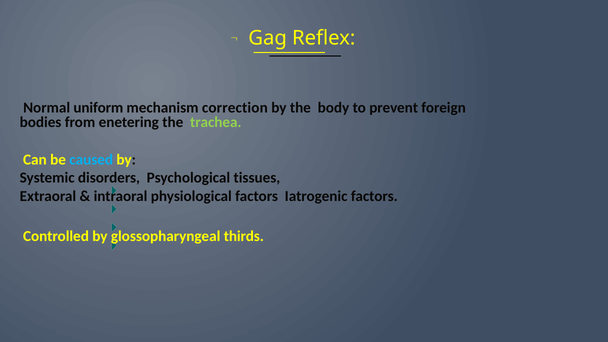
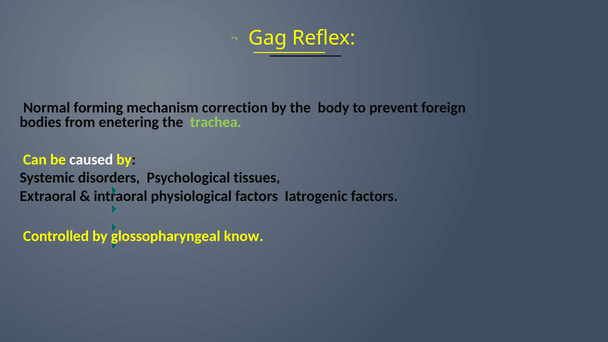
uniform: uniform -> forming
caused colour: light blue -> white
thirds: thirds -> know
